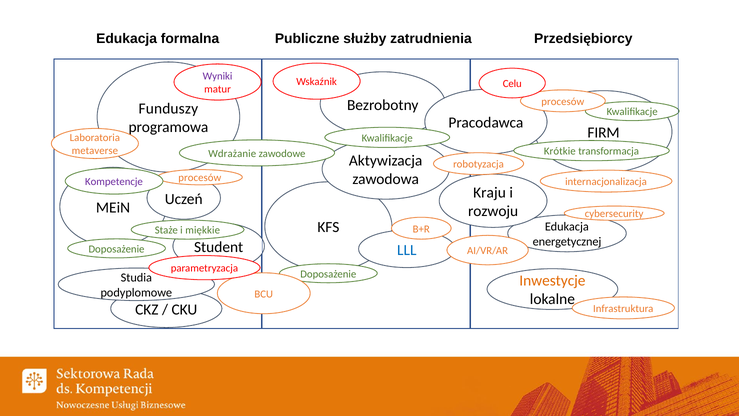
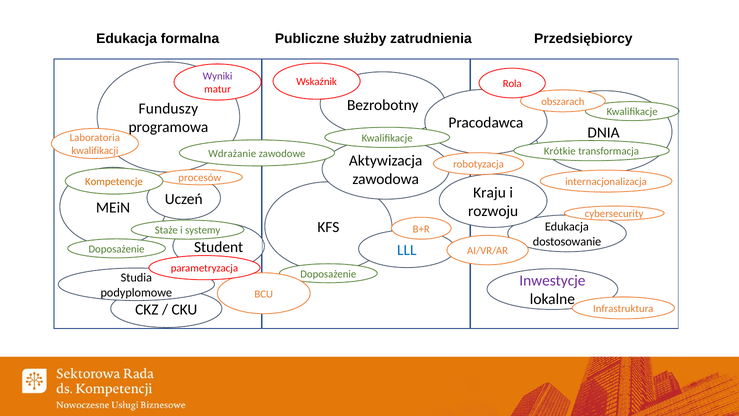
Celu: Celu -> Rola
procesów at (563, 102): procesów -> obszarach
FIRM: FIRM -> DNIA
metaverse: metaverse -> kwalifikacji
Kompetencje colour: purple -> orange
miękkie: miękkie -> systemy
energetycznej: energetycznej -> dostosowanie
Inwestycje colour: orange -> purple
